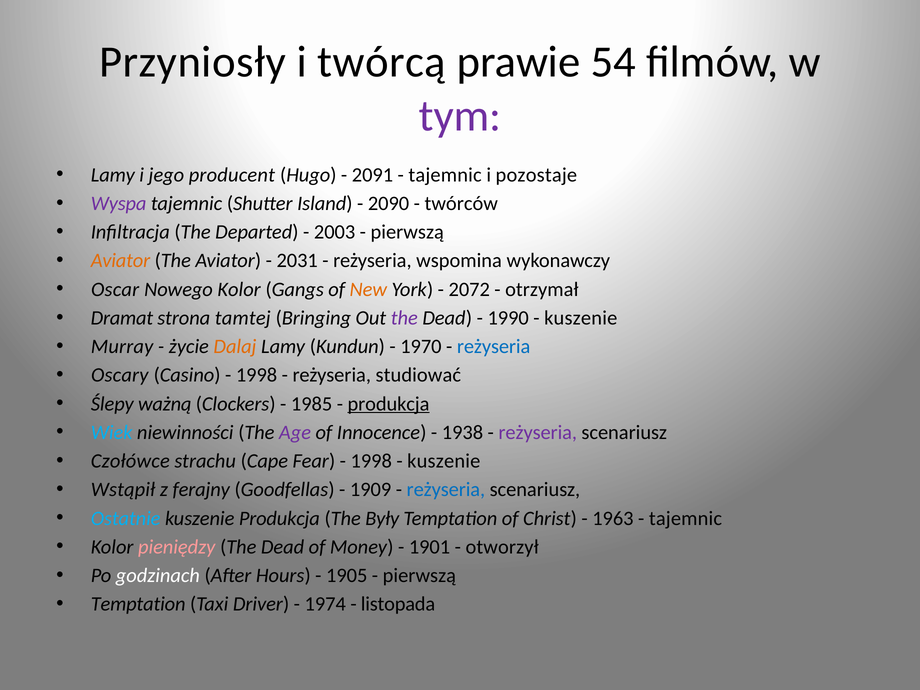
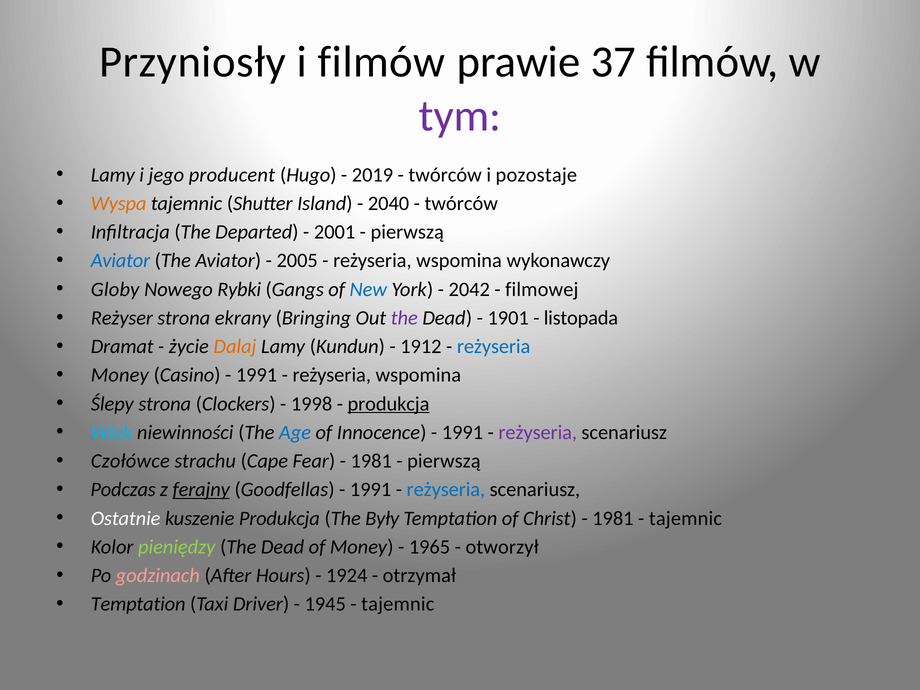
i twórcą: twórcą -> filmów
54: 54 -> 37
2091: 2091 -> 2019
tajemnic at (445, 175): tajemnic -> twórców
Wyspa colour: purple -> orange
2090: 2090 -> 2040
2003: 2003 -> 2001
Aviator at (120, 261) colour: orange -> blue
2031: 2031 -> 2005
Oscar: Oscar -> Globy
Nowego Kolor: Kolor -> Rybki
New colour: orange -> blue
2072: 2072 -> 2042
otrzymał: otrzymał -> filmowej
Dramat: Dramat -> Reżyser
tamtej: tamtej -> ekrany
1990: 1990 -> 1901
kuszenie at (581, 318): kuszenie -> listopada
Murray: Murray -> Dramat
1970: 1970 -> 1912
Oscary at (120, 375): Oscary -> Money
1998 at (257, 375): 1998 -> 1991
studiować at (418, 375): studiować -> wspomina
Ślepy ważną: ważną -> strona
1985: 1985 -> 1998
Age colour: purple -> blue
1938 at (462, 432): 1938 -> 1991
1998 at (371, 461): 1998 -> 1981
kuszenie at (444, 461): kuszenie -> pierwszą
Wstąpił: Wstąpił -> Podczas
ferajny underline: none -> present
1909 at (371, 490): 1909 -> 1991
Ostatnie colour: light blue -> white
1963 at (613, 518): 1963 -> 1981
pieniędzy colour: pink -> light green
1901: 1901 -> 1965
godzinach colour: white -> pink
1905: 1905 -> 1924
pierwszą at (419, 576): pierwszą -> otrzymał
1974: 1974 -> 1945
listopada at (398, 604): listopada -> tajemnic
